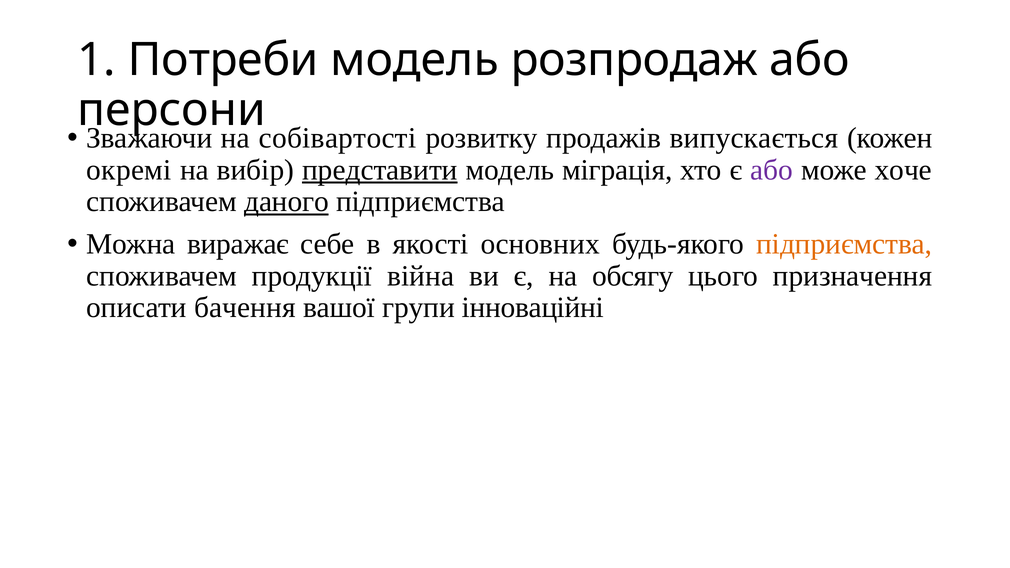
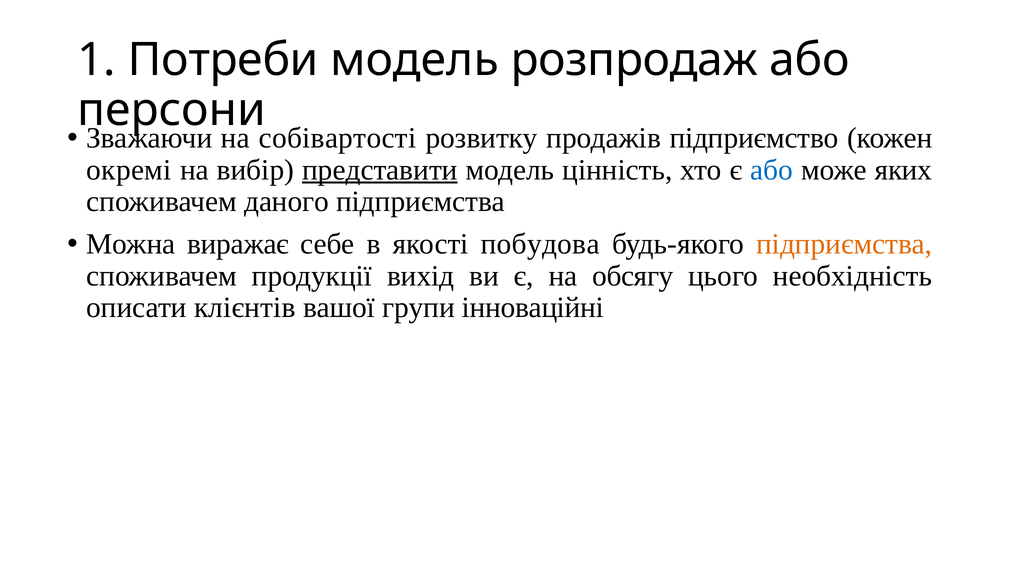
випускається: випускається -> підприємство
міграція: міграція -> цінність
або at (772, 170) colour: purple -> blue
хоче: хоче -> яких
даного underline: present -> none
основних: основних -> побудова
війна: війна -> вихід
призначення: призначення -> необхідність
бачення: бачення -> клієнтів
